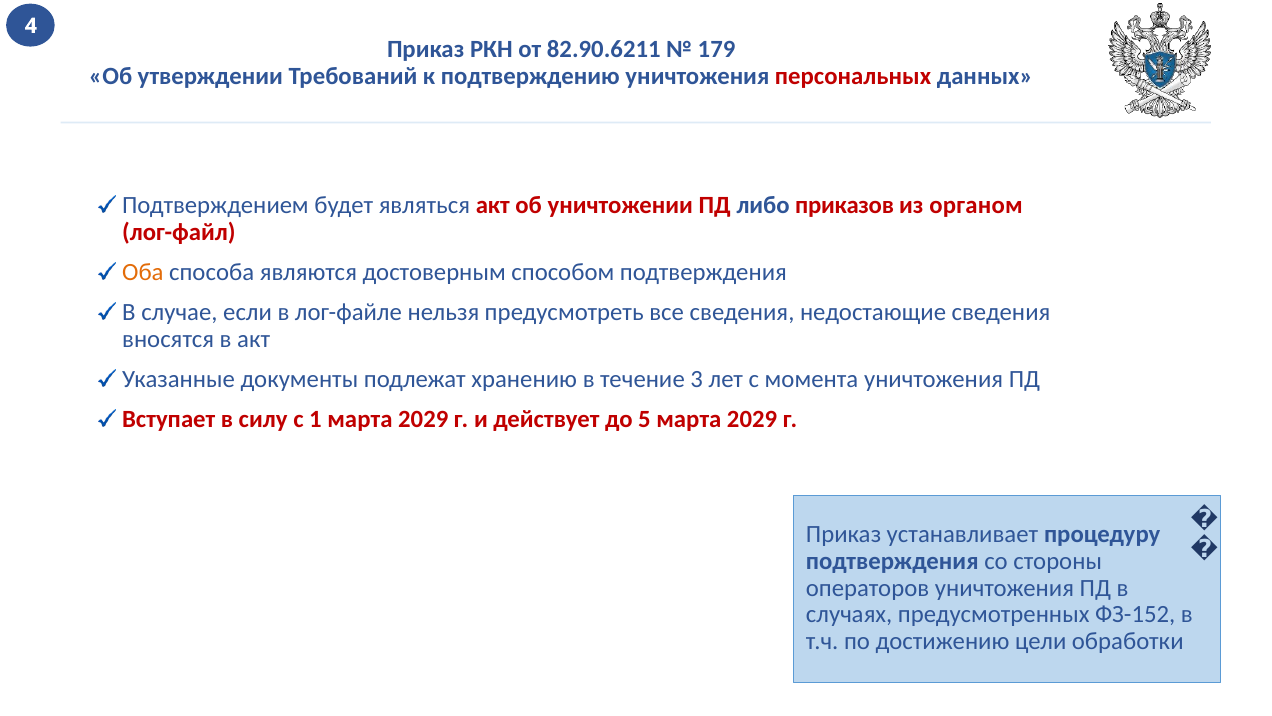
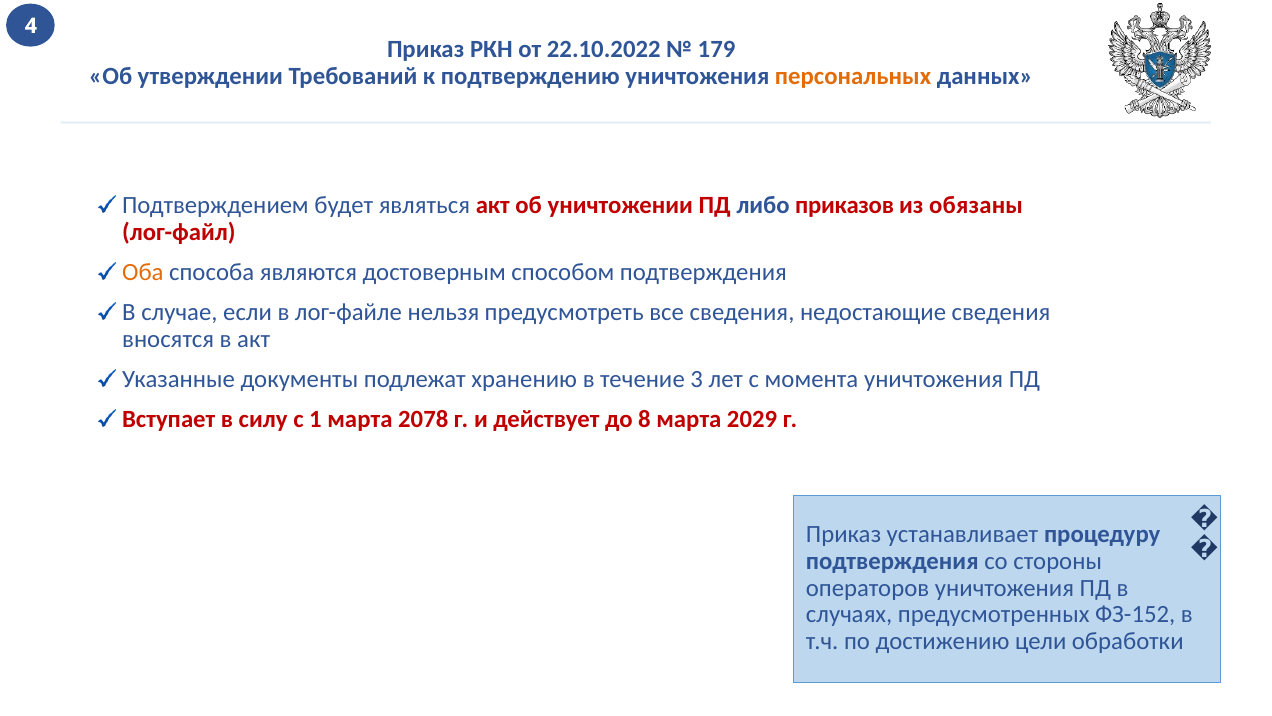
82.90.6211: 82.90.6211 -> 22.10.2022
персональных colour: red -> orange
органом: органом -> обязаны
1 марта 2029: 2029 -> 2078
5: 5 -> 8
